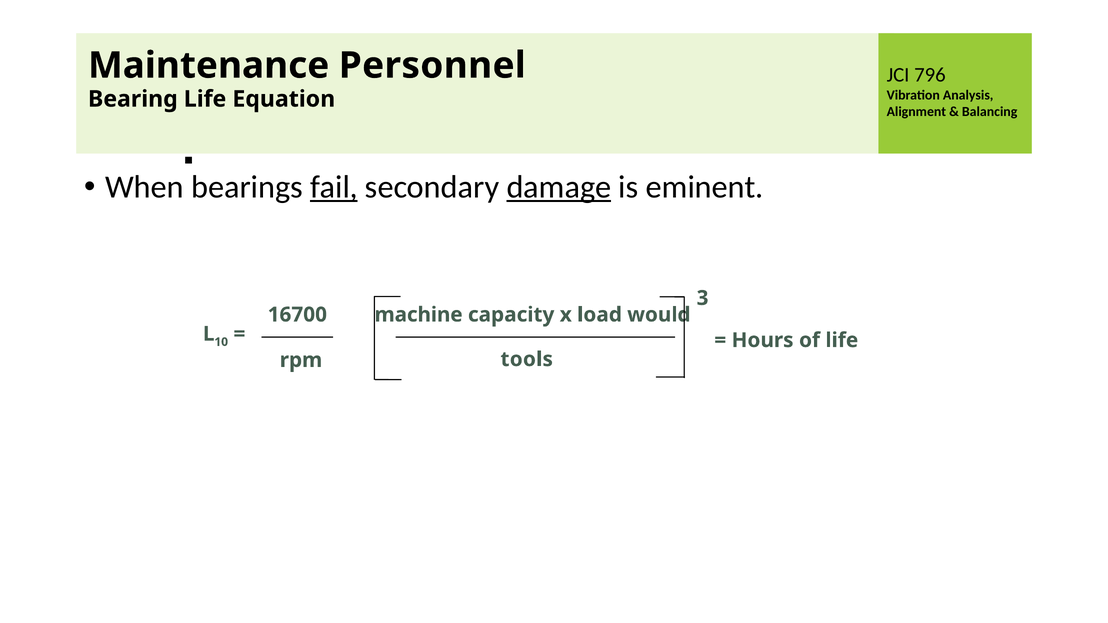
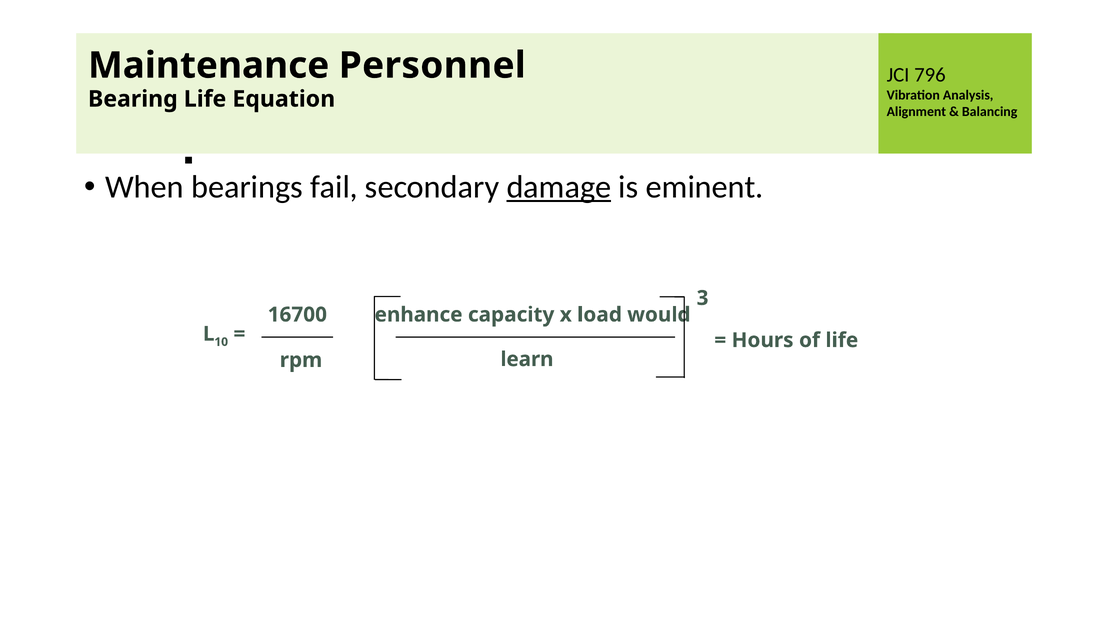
fail underline: present -> none
machine: machine -> enhance
tools: tools -> learn
